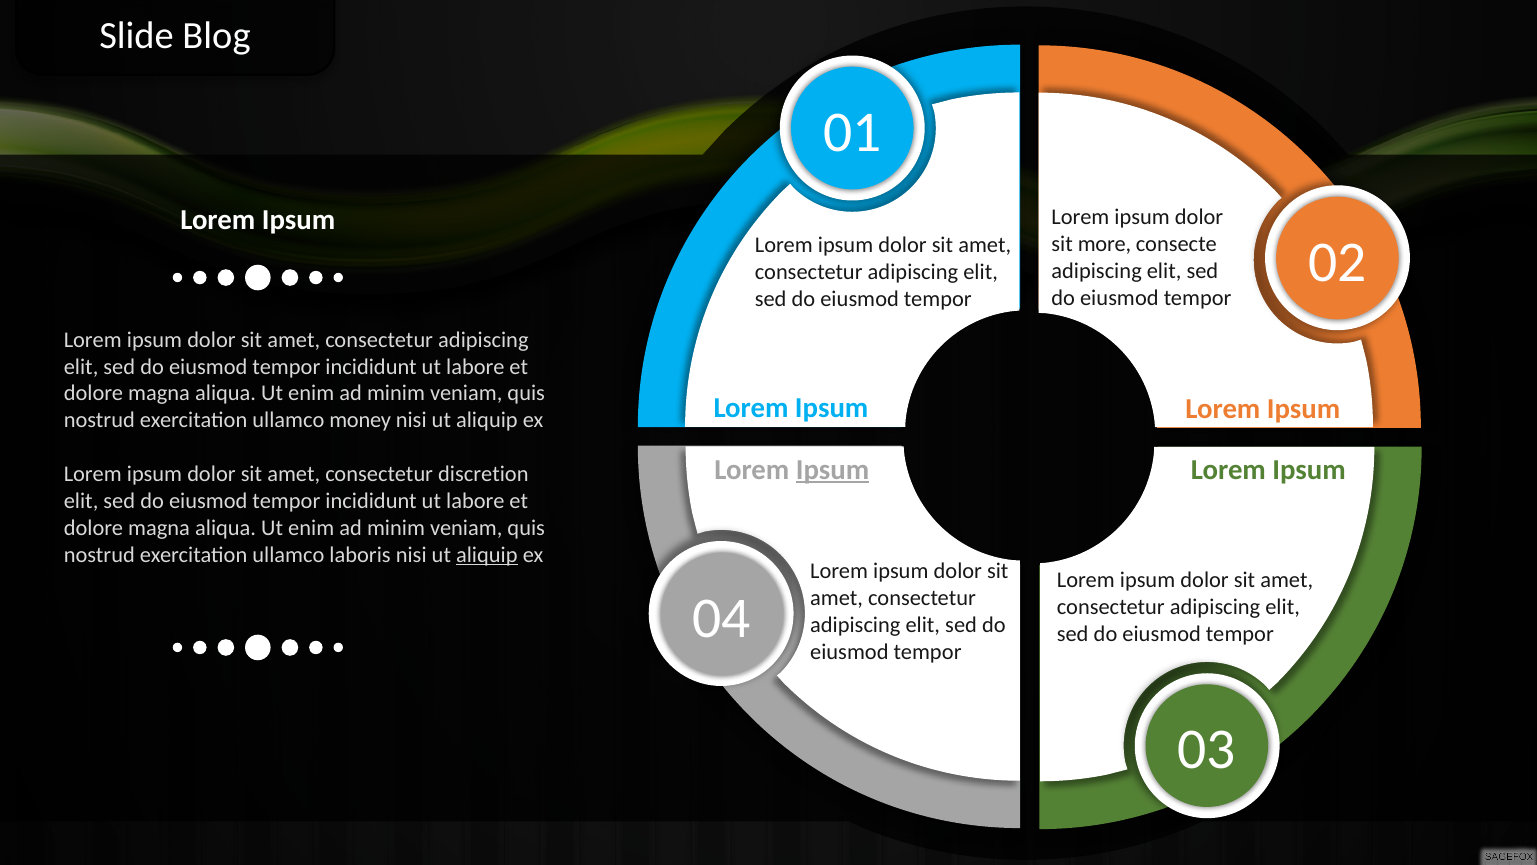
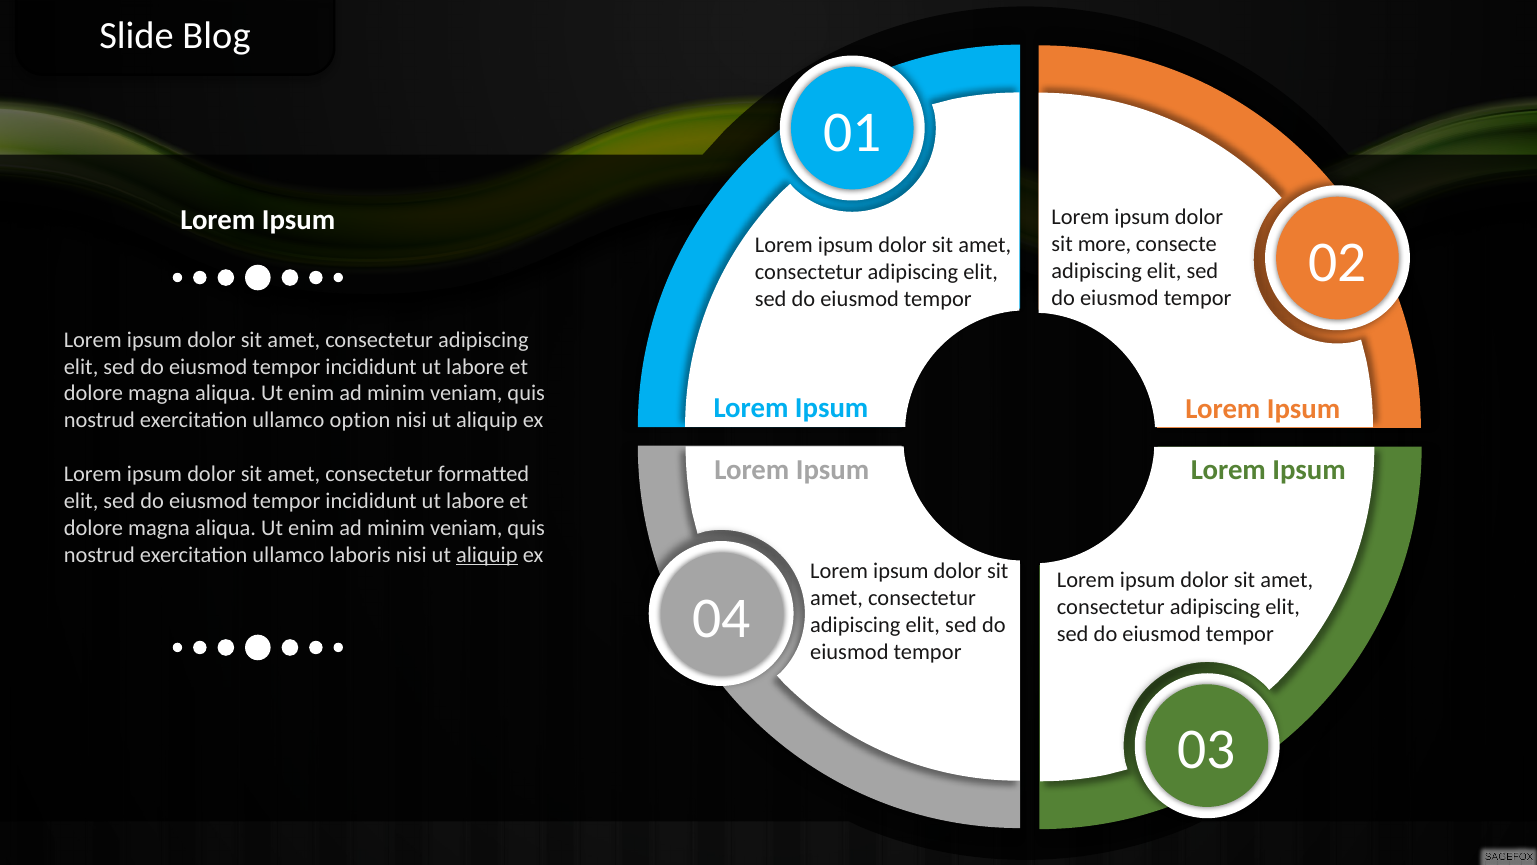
money: money -> option
Ipsum at (833, 470) underline: present -> none
discretion: discretion -> formatted
